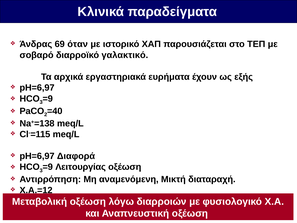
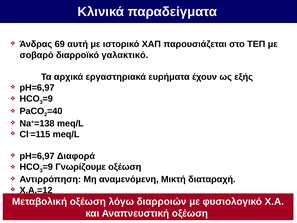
όταν: όταν -> αυτή
Λειτουργίας: Λειτουργίας -> Γνωρίζουμε
